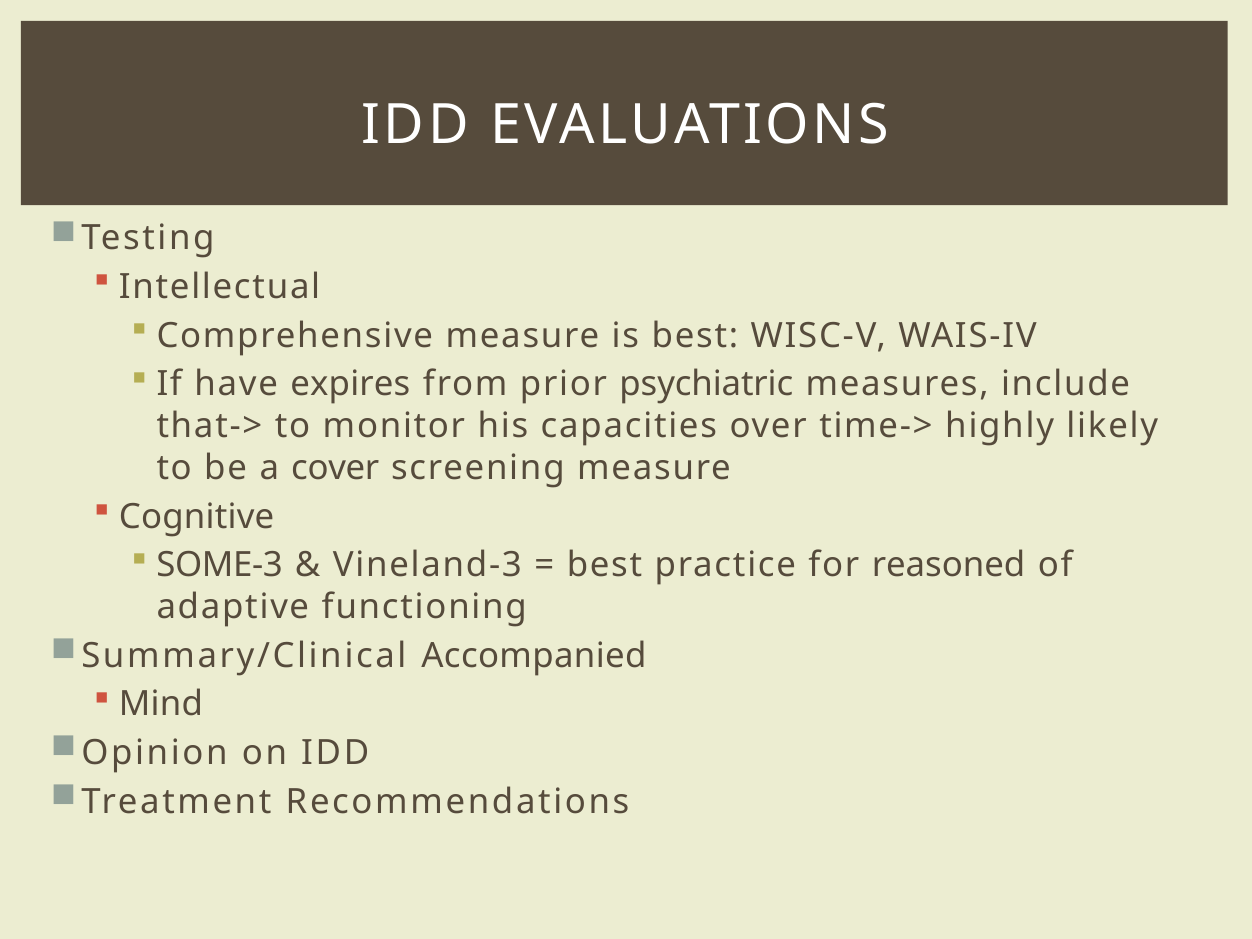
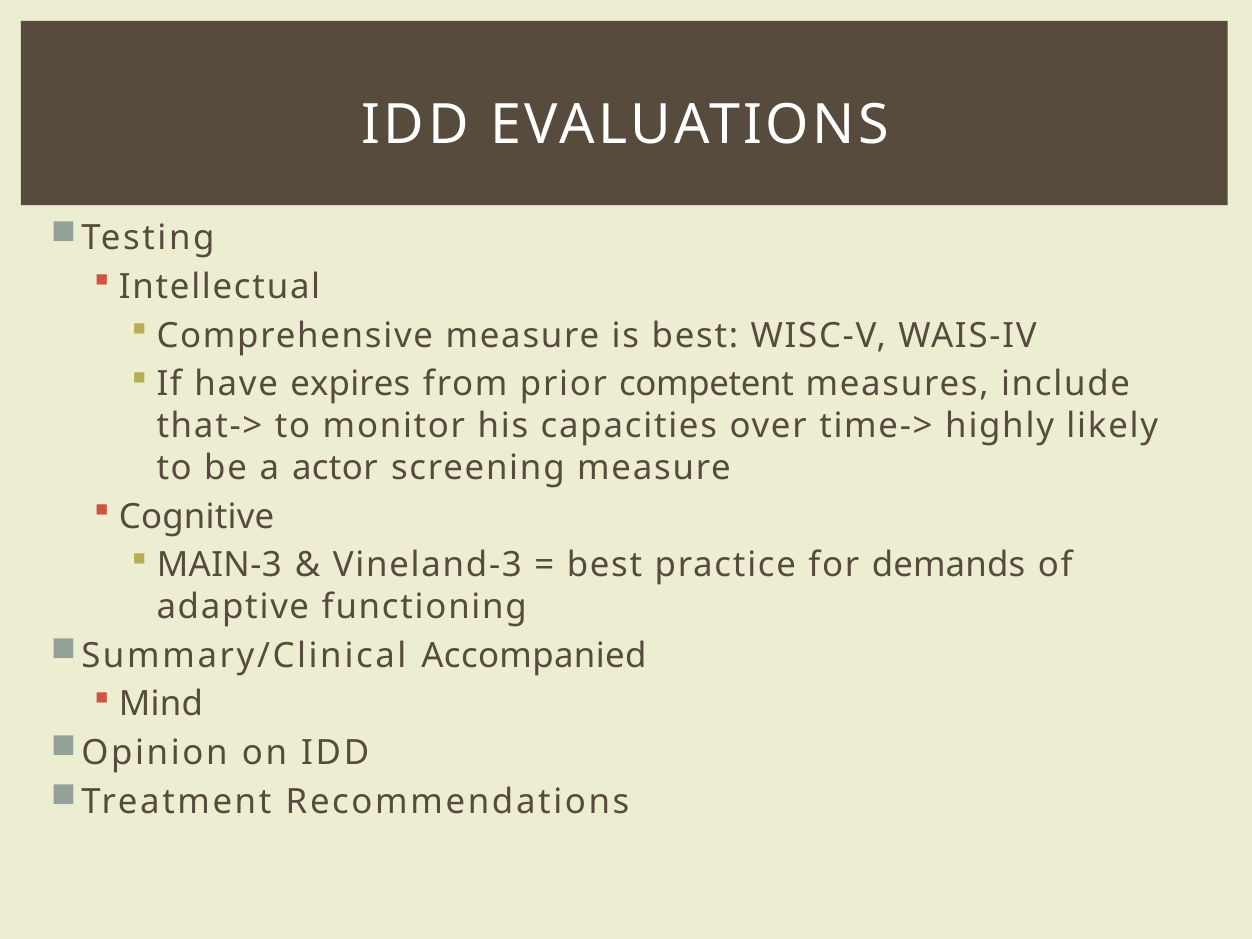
psychiatric: psychiatric -> competent
cover: cover -> actor
SOME-3: SOME-3 -> MAIN-3
reasoned: reasoned -> demands
